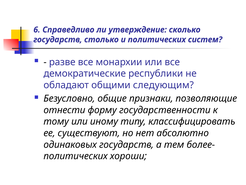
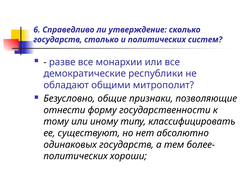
следующим: следующим -> митрополит
